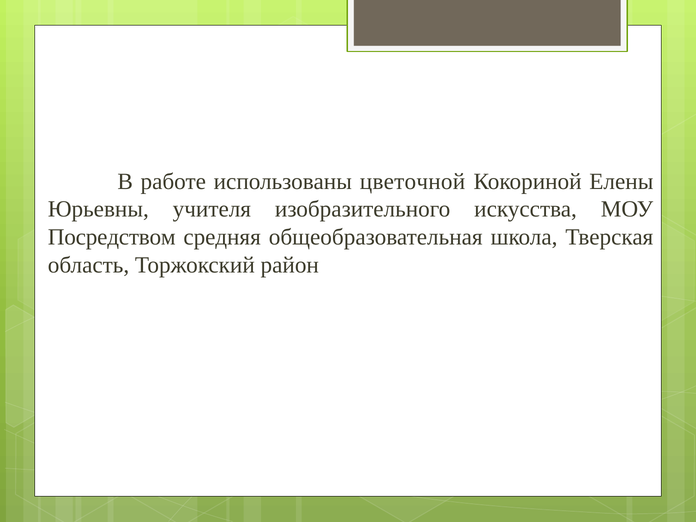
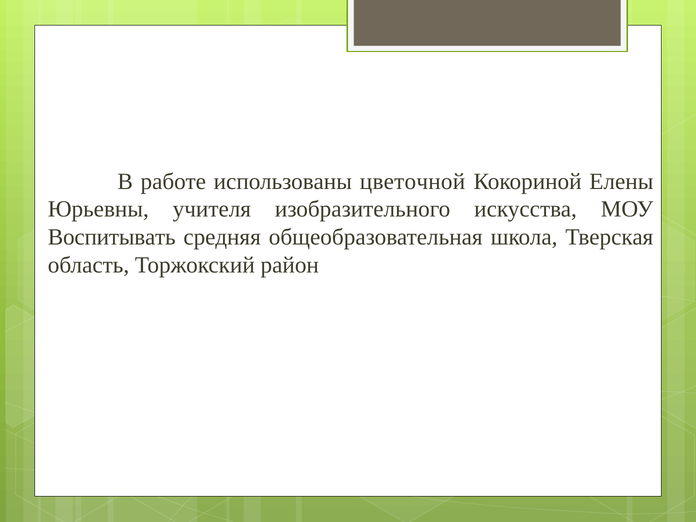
Посредством: Посредством -> Воспитывать
